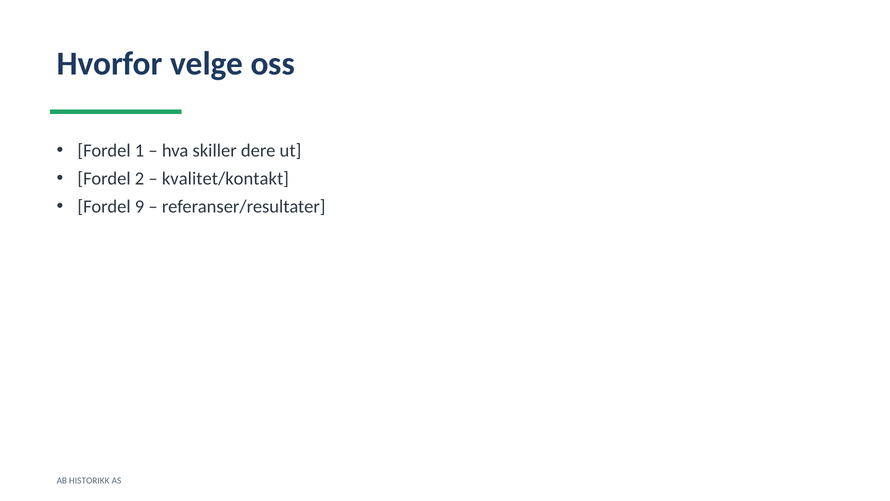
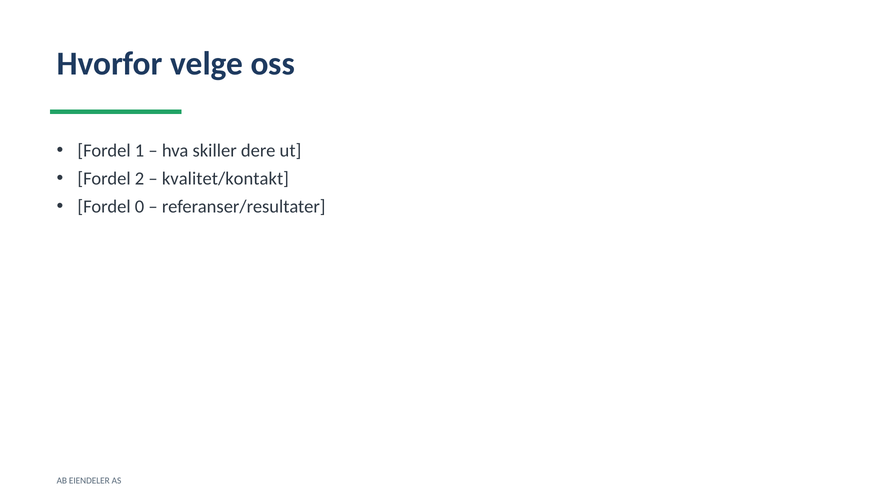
9: 9 -> 0
HISTORIKK: HISTORIKK -> EIENDELER
